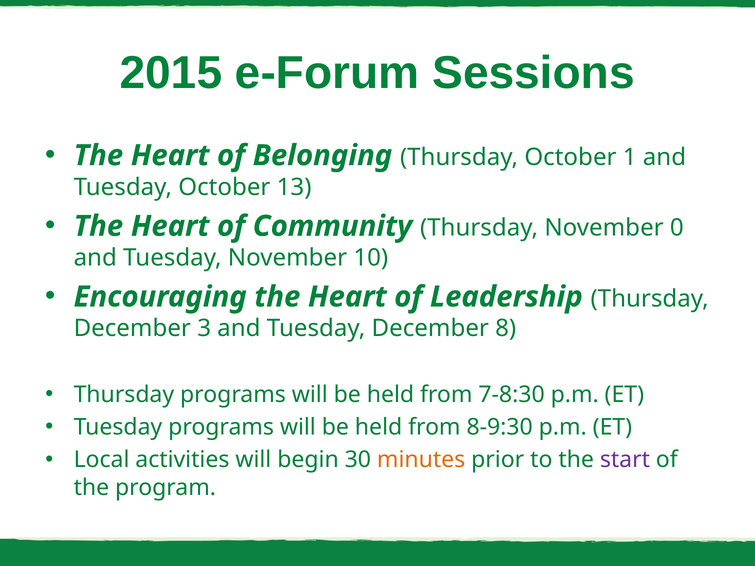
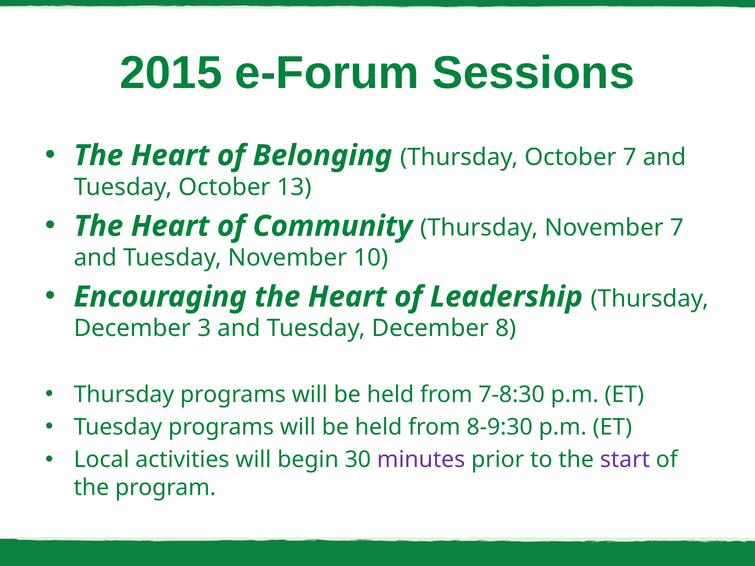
October 1: 1 -> 7
November 0: 0 -> 7
minutes colour: orange -> purple
